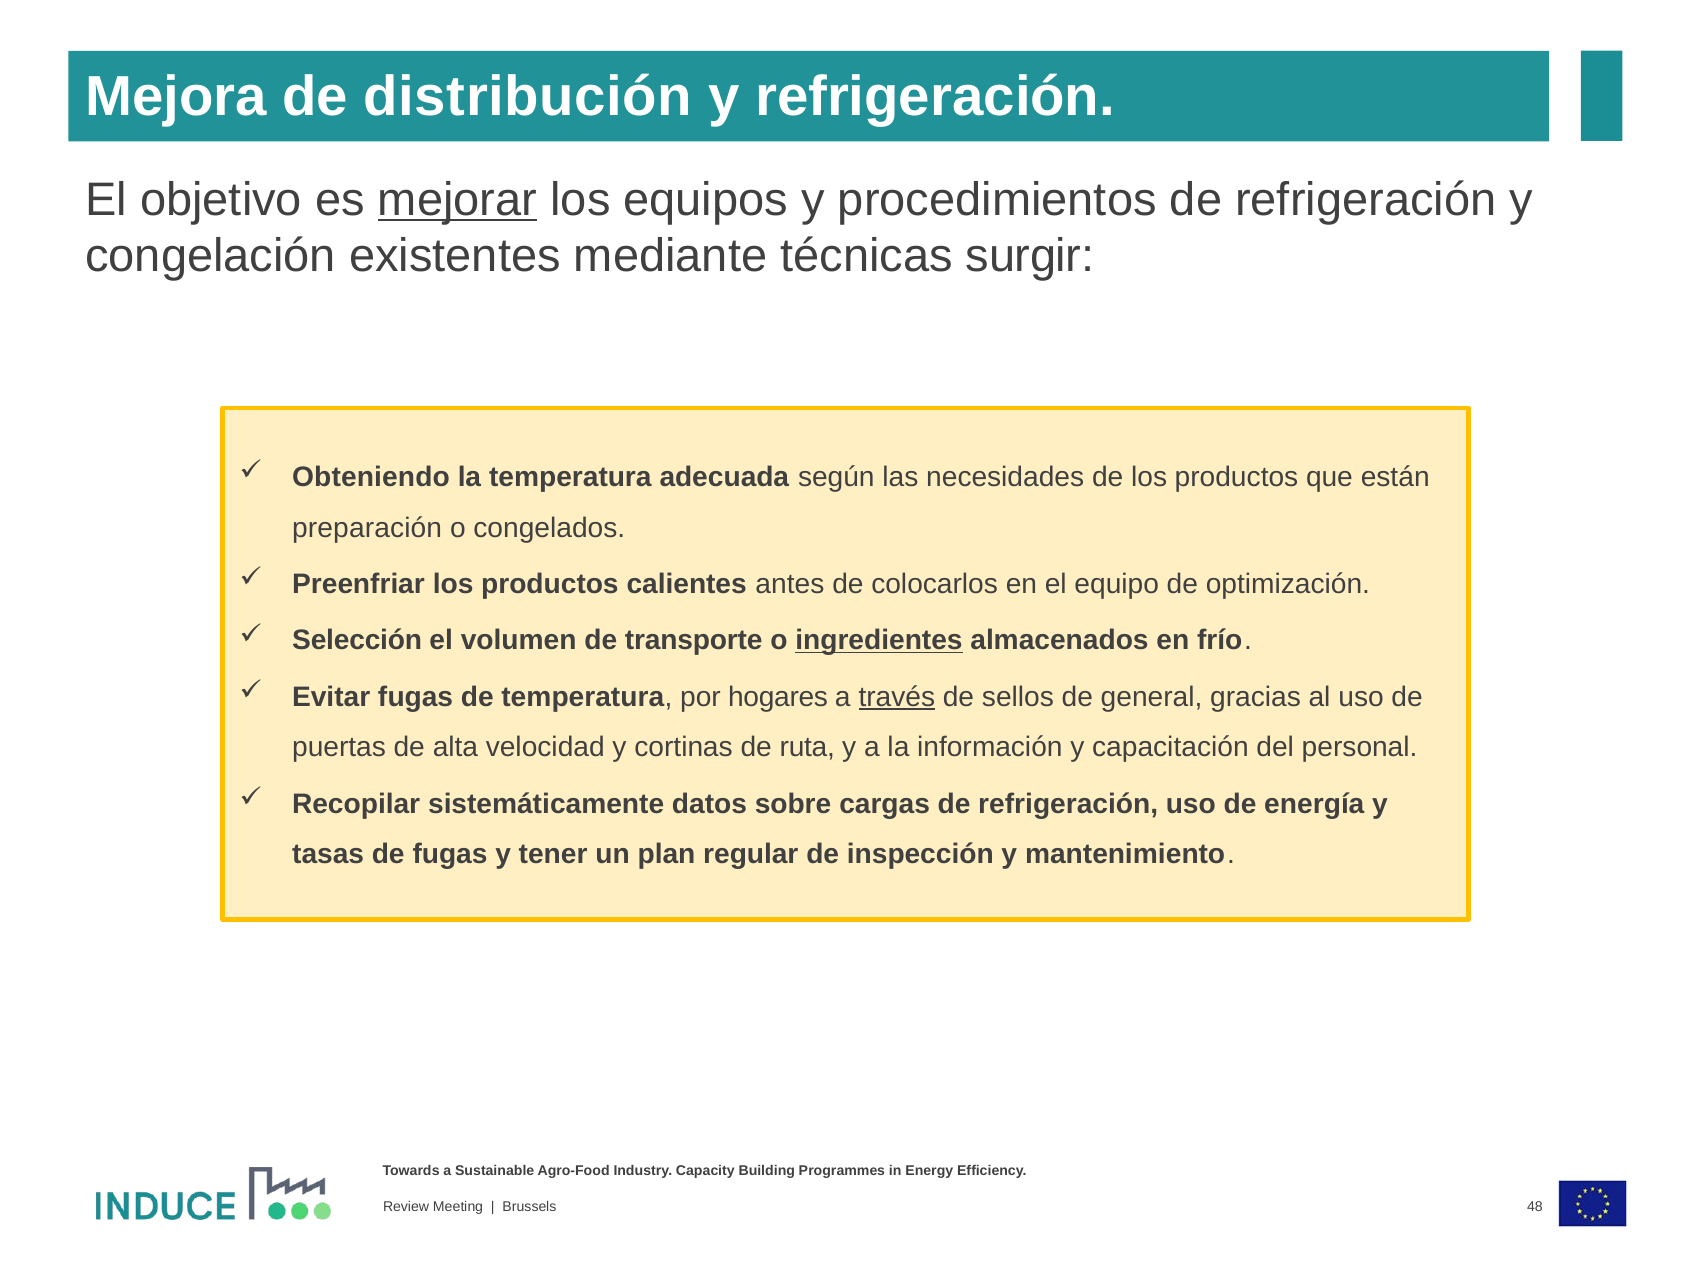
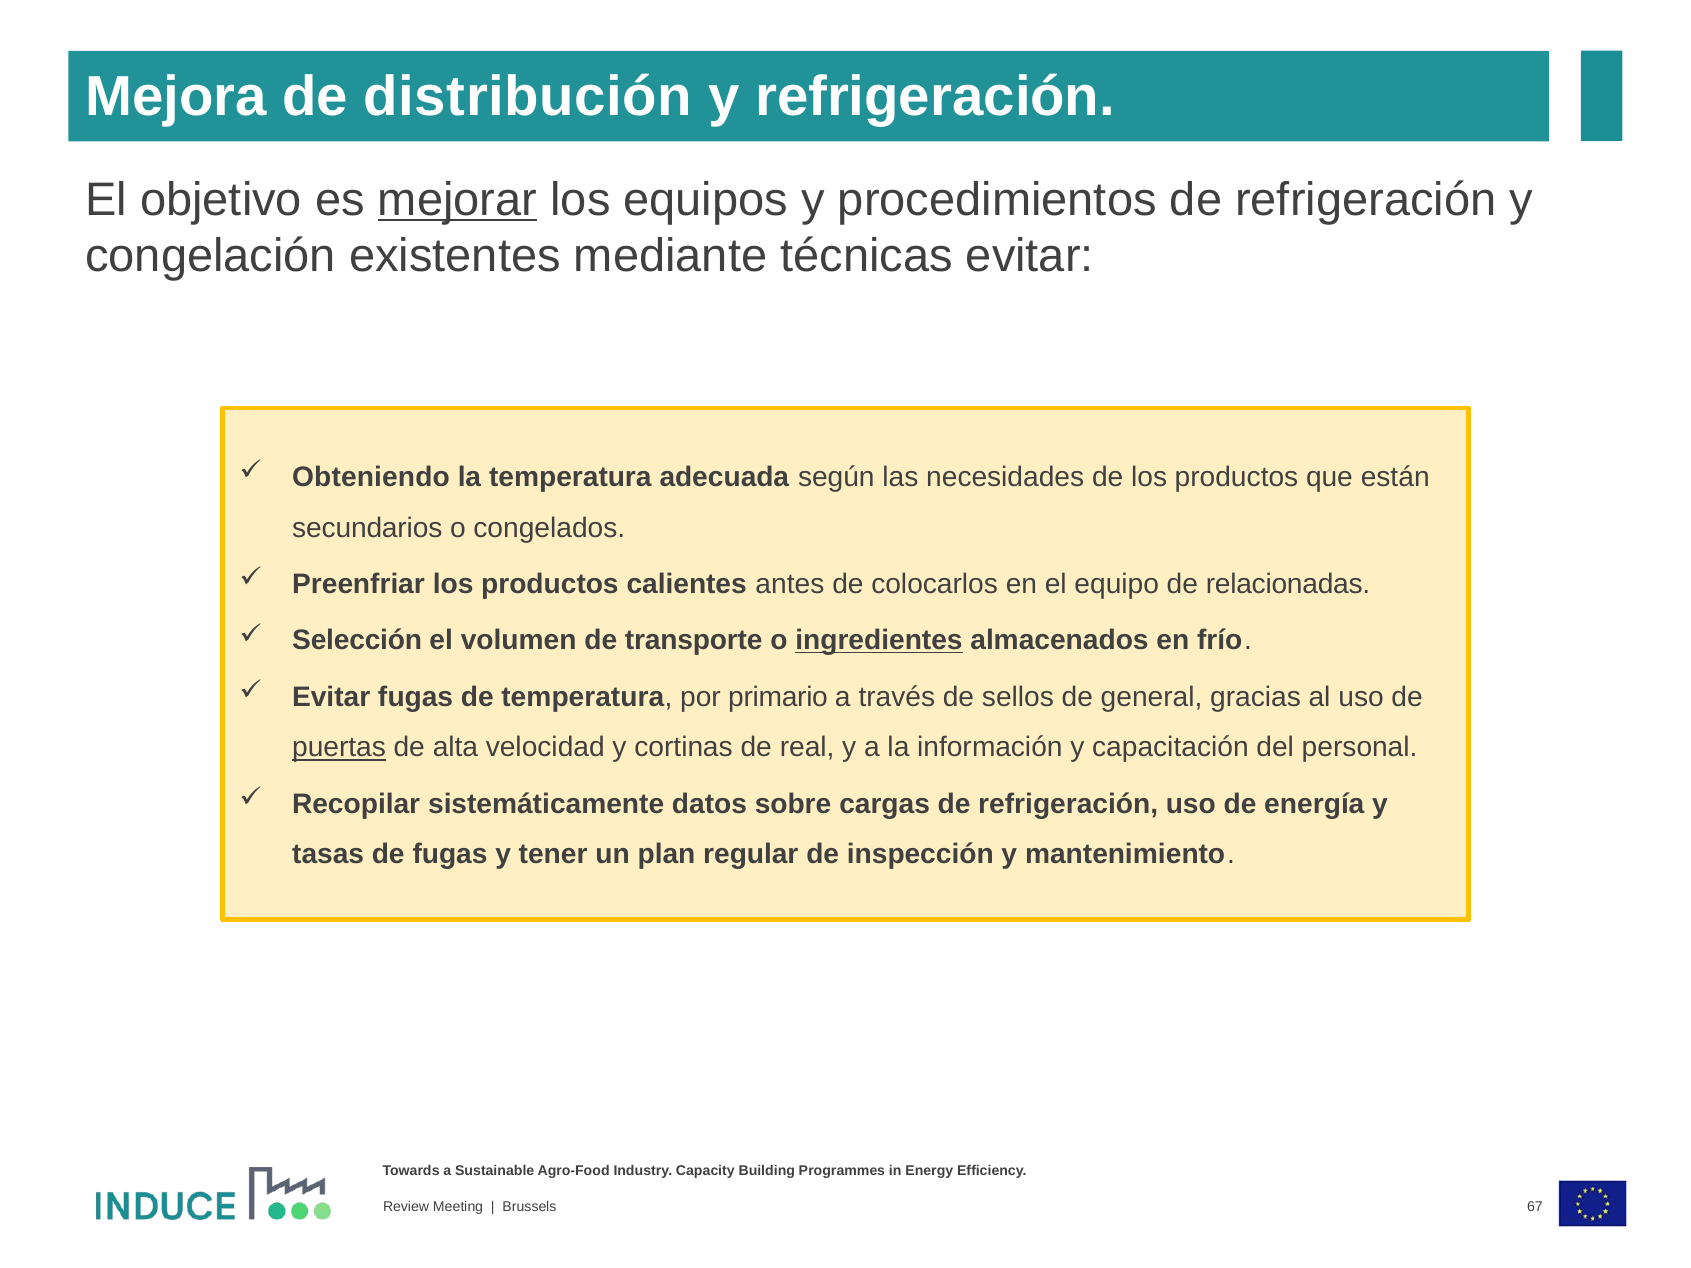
técnicas surgir: surgir -> evitar
preparación: preparación -> secundarios
optimización: optimización -> relacionadas
hogares: hogares -> primario
través underline: present -> none
puertas underline: none -> present
ruta: ruta -> real
48: 48 -> 67
